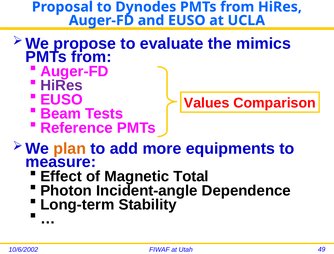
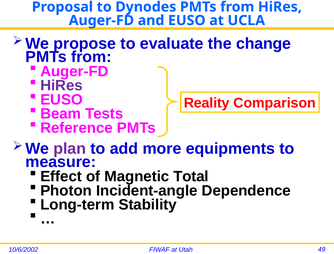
mimics: mimics -> change
Values: Values -> Reality
plan colour: orange -> purple
